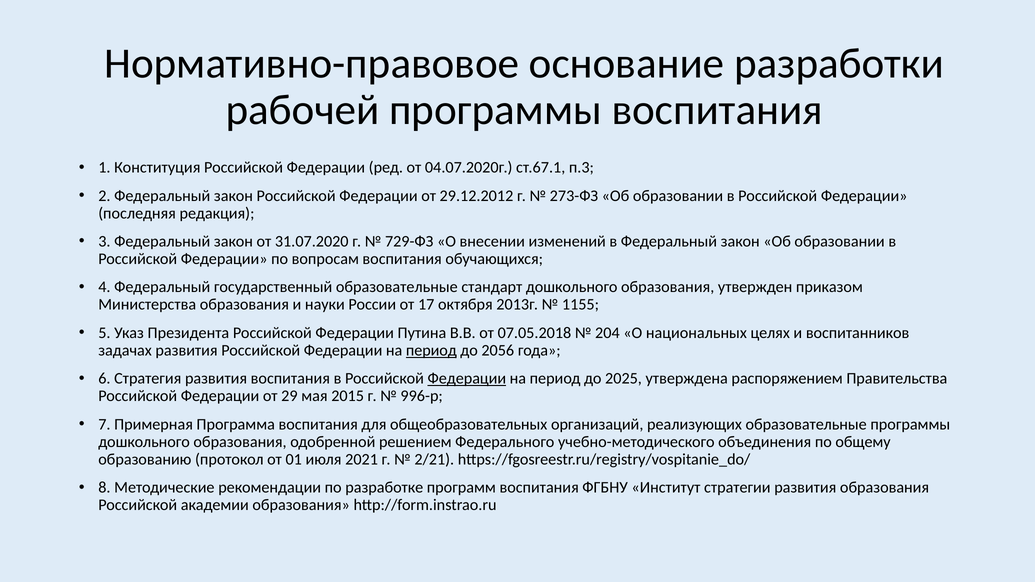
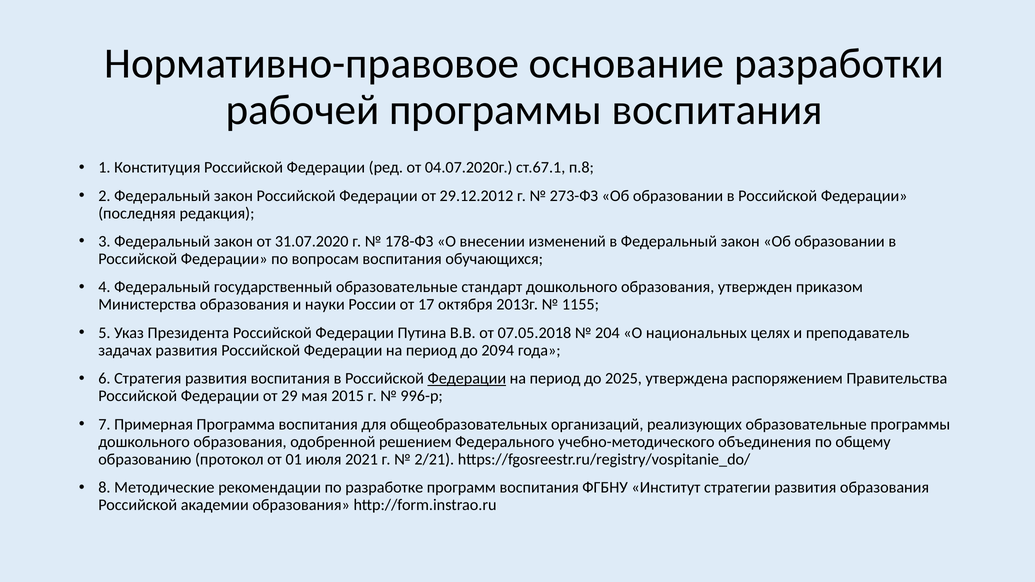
п.3: п.3 -> п.8
729-ФЗ: 729-ФЗ -> 178-ФЗ
воспитанников: воспитанников -> преподаватель
период at (431, 350) underline: present -> none
2056: 2056 -> 2094
